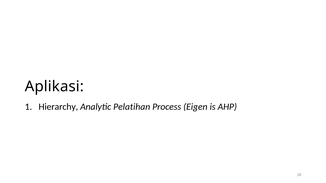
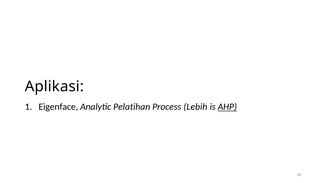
Hierarchy: Hierarchy -> Eigenface
Eigen: Eigen -> Lebih
AHP underline: none -> present
